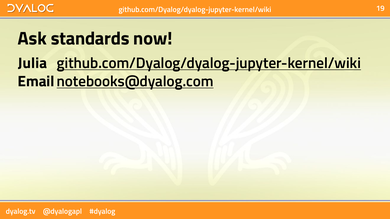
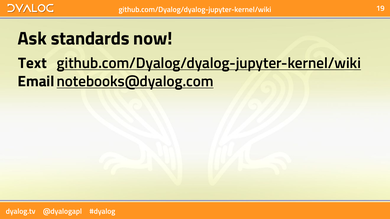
Julia: Julia -> Text
